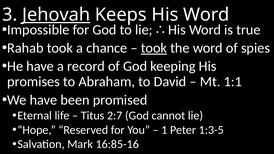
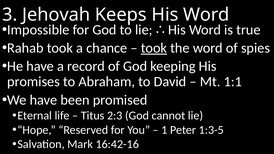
Jehovah underline: present -> none
2:7: 2:7 -> 2:3
16:85-16: 16:85-16 -> 16:42-16
